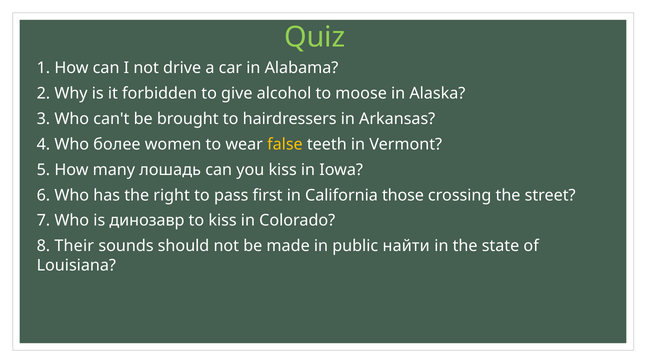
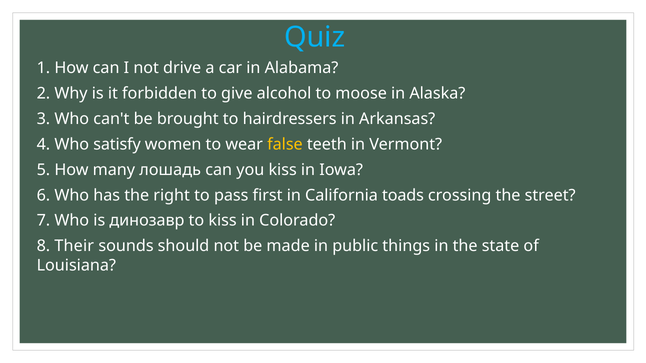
Quiz colour: light green -> light blue
более: более -> satisfy
those: those -> toads
найти: найти -> things
